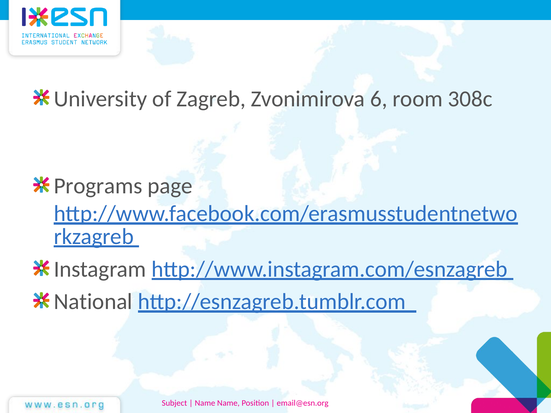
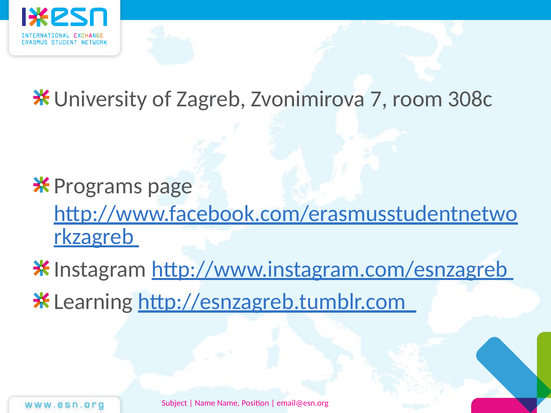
6: 6 -> 7
National: National -> Learning
